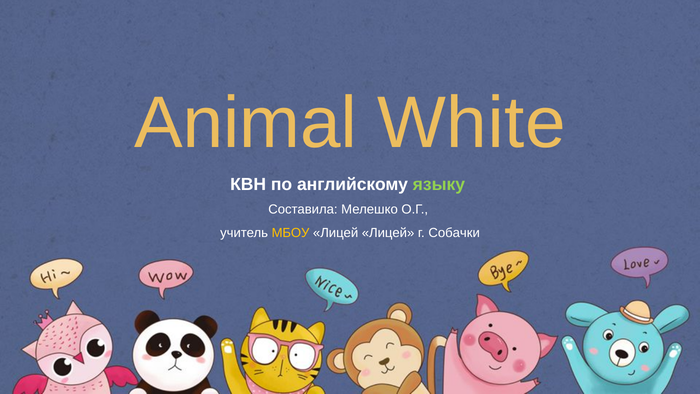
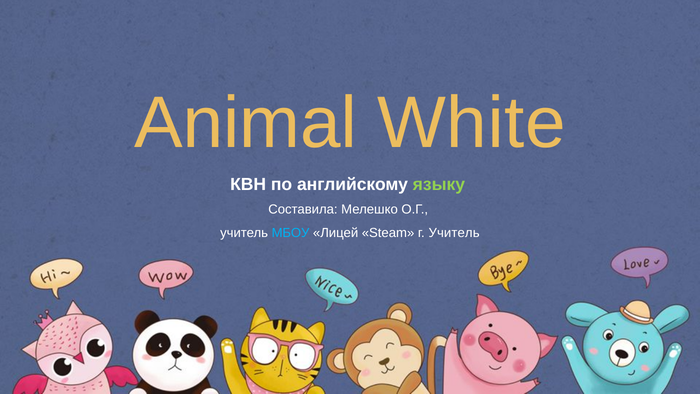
МБОУ colour: yellow -> light blue
Лицей Лицей: Лицей -> Steam
г Собачки: Собачки -> Учитель
